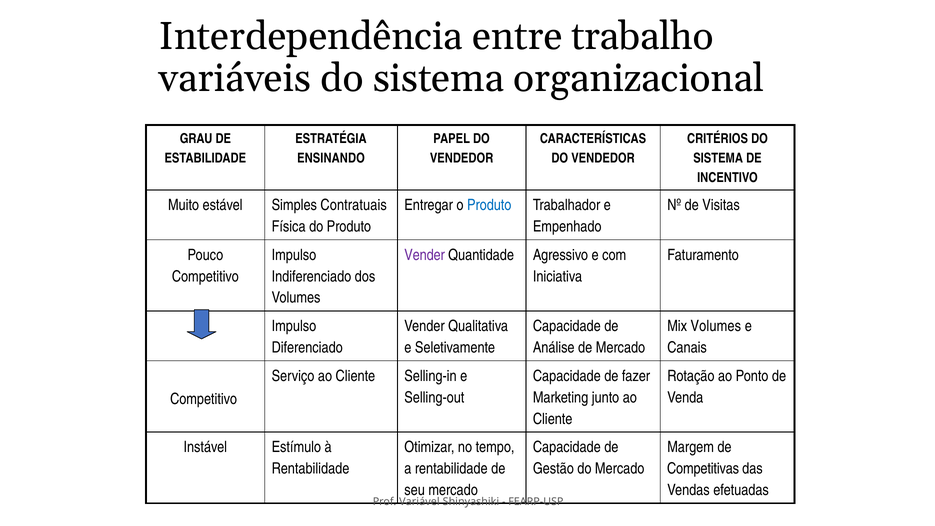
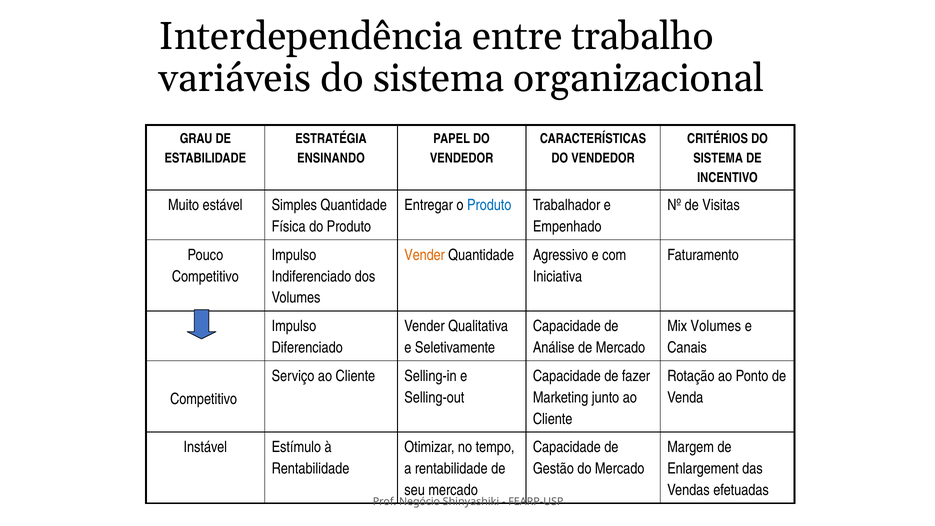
Simples Contratuais: Contratuais -> Quantidade
Vender at (425, 255) colour: purple -> orange
Competitivas: Competitivas -> Enlargement
Variável: Variável -> Negócio
